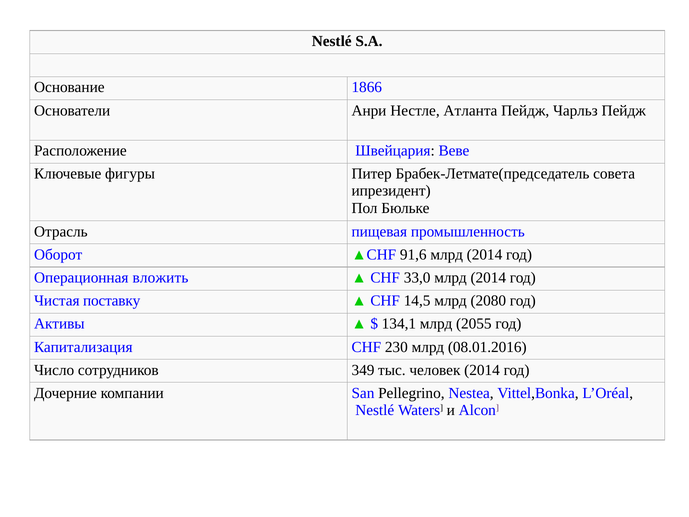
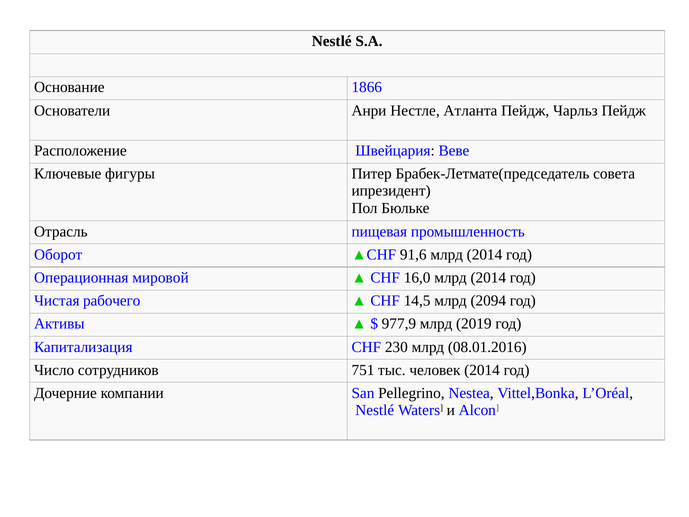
вложить: вложить -> мировой
33,0: 33,0 -> 16,0
поставку: поставку -> рабочего
2080: 2080 -> 2094
134,1: 134,1 -> 977,9
2055: 2055 -> 2019
349: 349 -> 751
